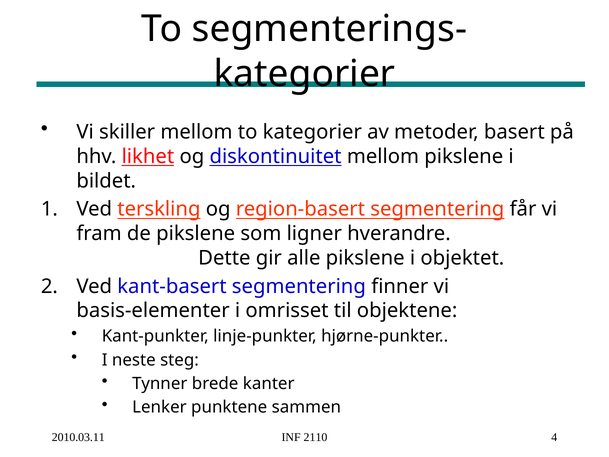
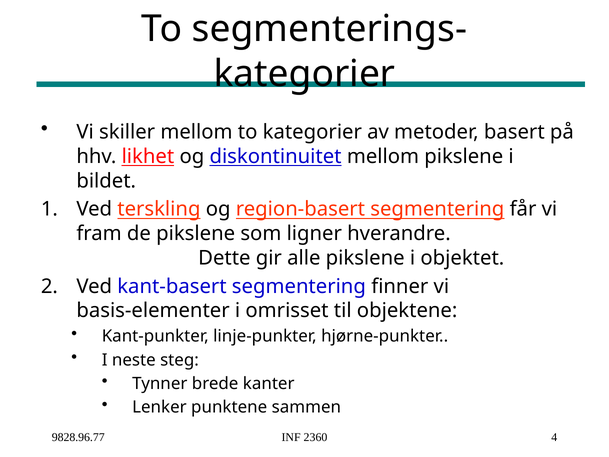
2010.03.11: 2010.03.11 -> 9828.96.77
2110: 2110 -> 2360
